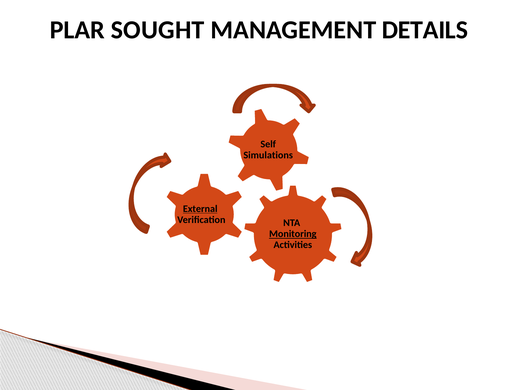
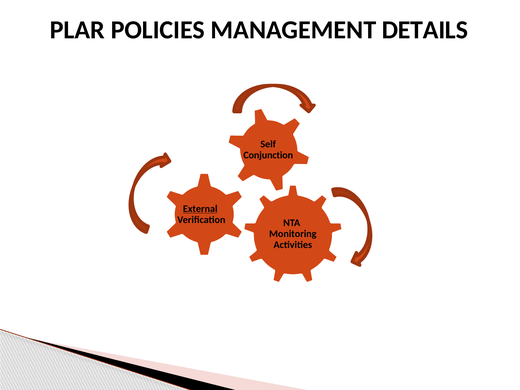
SOUGHT: SOUGHT -> POLICIES
Simulations: Simulations -> Conjunction
Monitoring underline: present -> none
